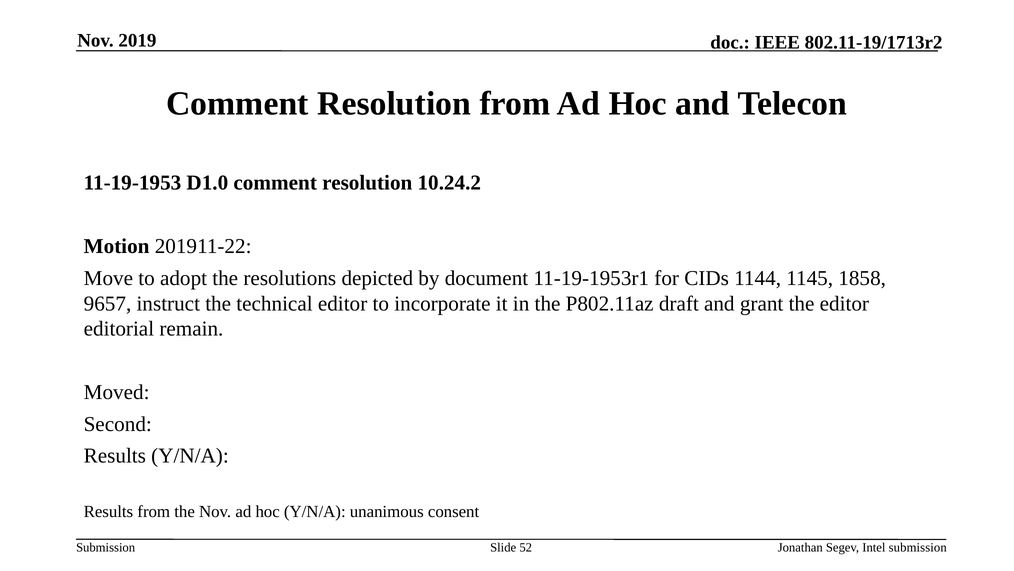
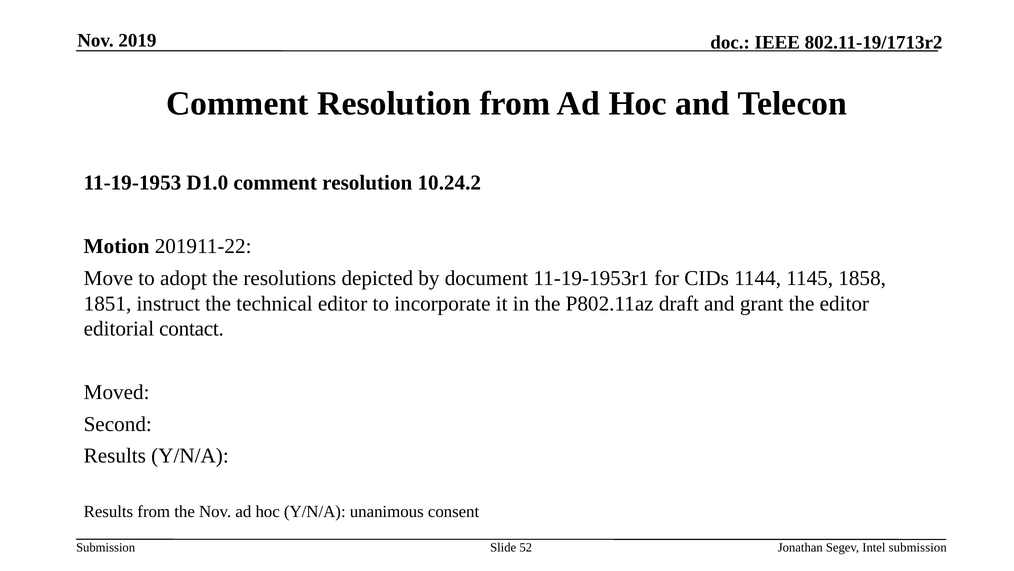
9657: 9657 -> 1851
remain: remain -> contact
